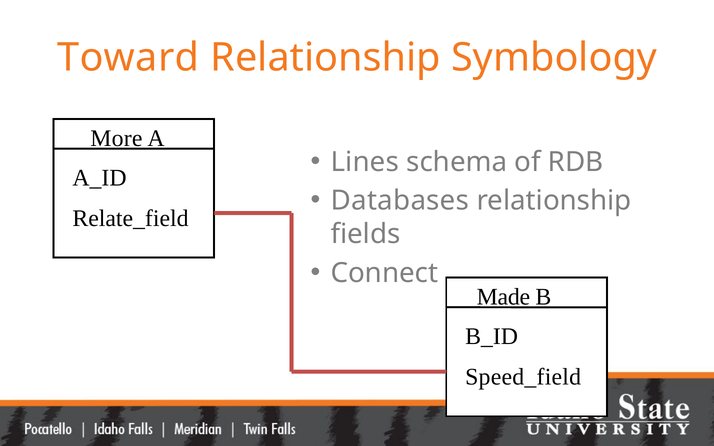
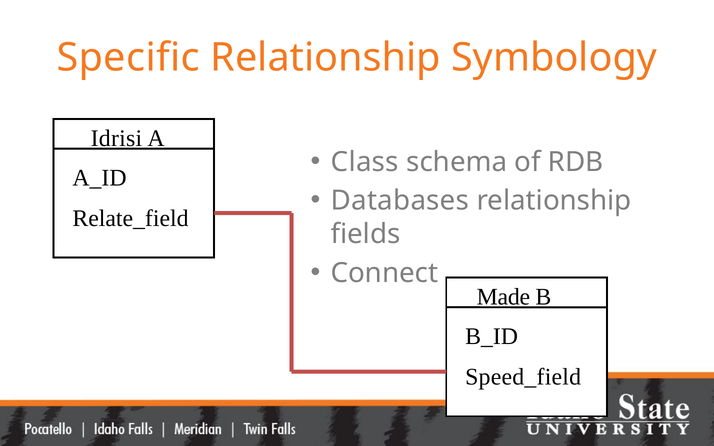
Toward: Toward -> Specific
More: More -> Idrisi
Lines: Lines -> Class
